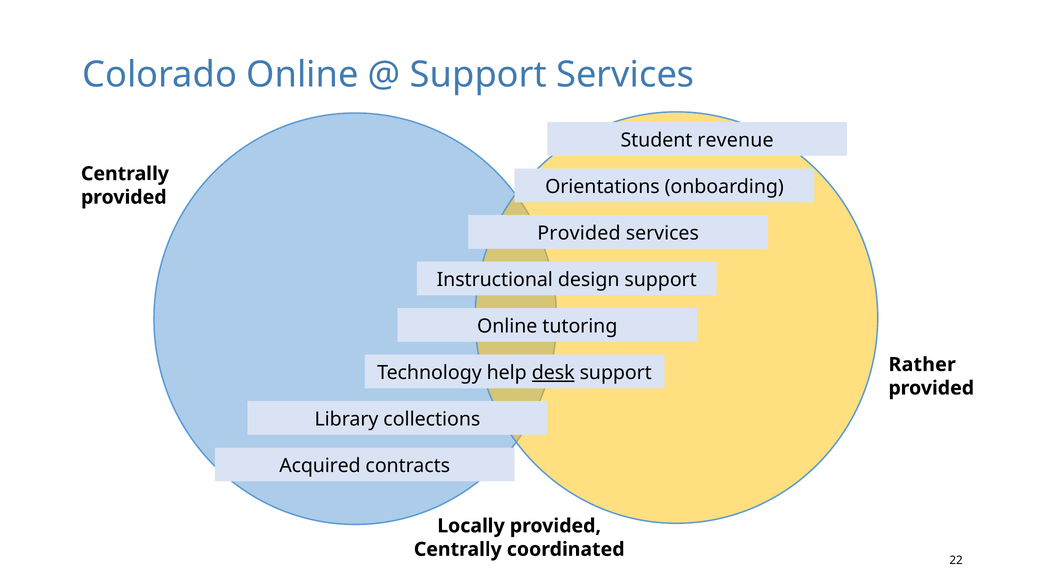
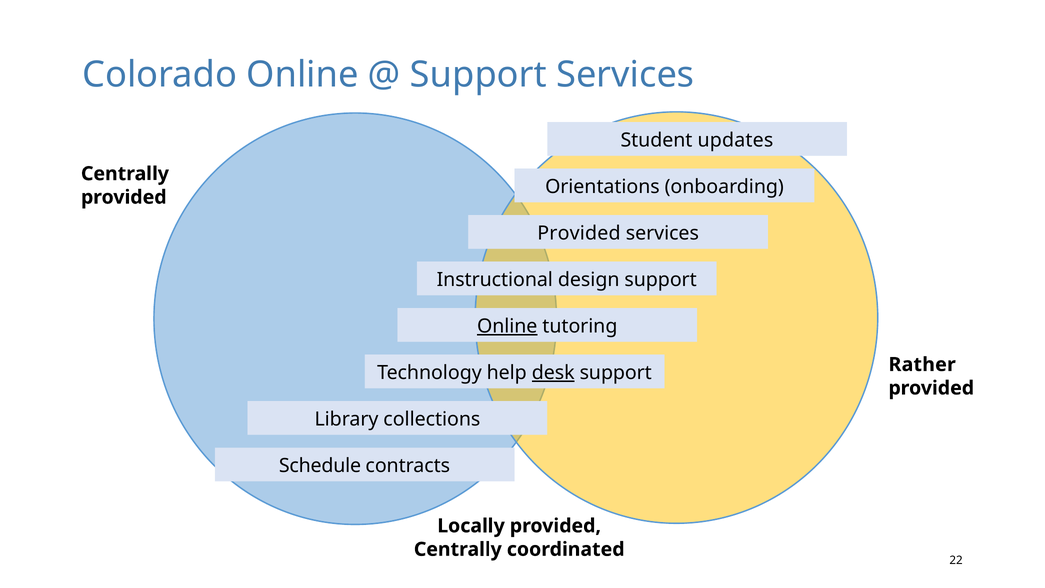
revenue: revenue -> updates
Online at (507, 326) underline: none -> present
Acquired: Acquired -> Schedule
